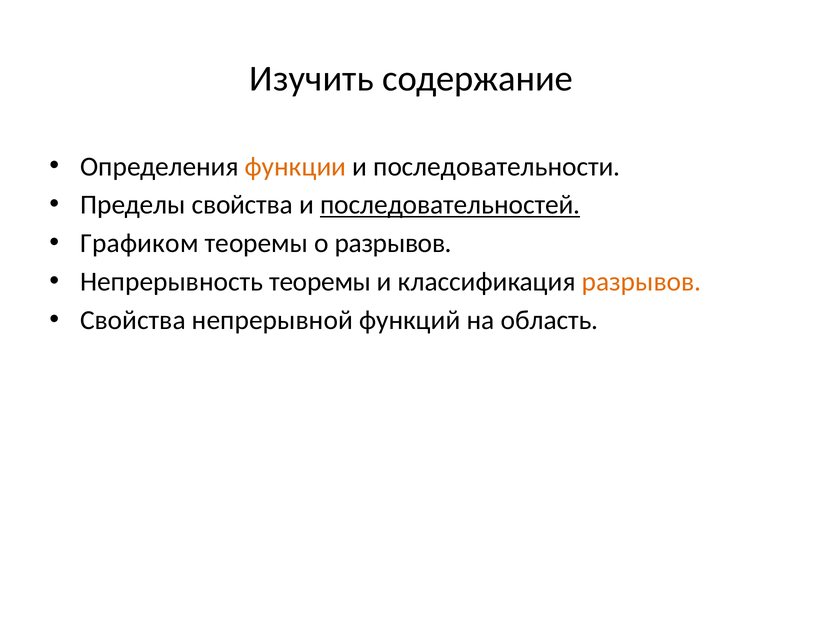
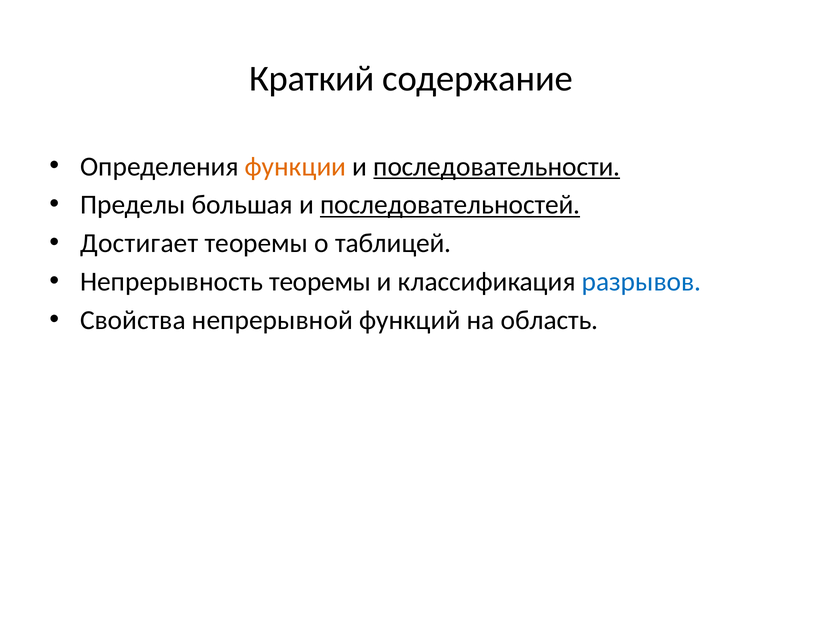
Изучить: Изучить -> Краткий
последовательности underline: none -> present
Пределы свойства: свойства -> большая
Графиком: Графиком -> Достигает
о разрывов: разрывов -> таблицей
разрывов at (642, 282) colour: orange -> blue
